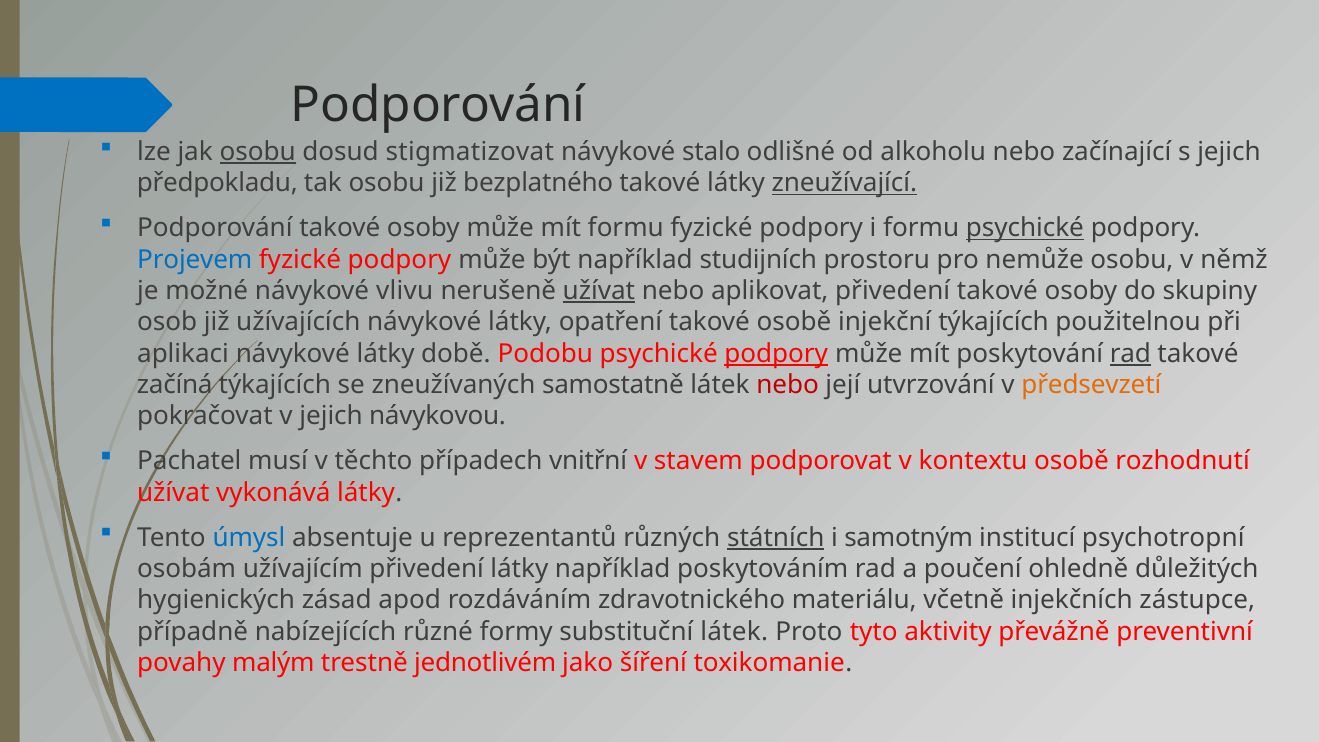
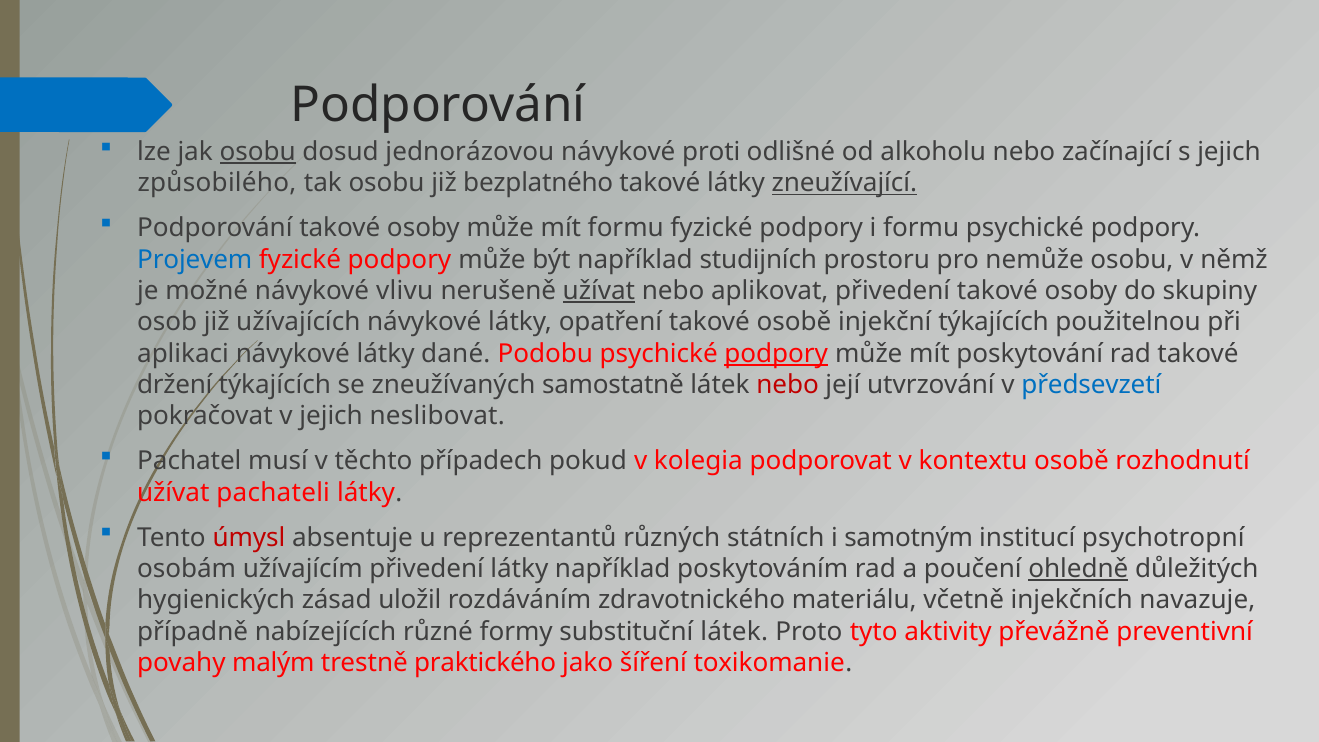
stigmatizovat: stigmatizovat -> jednorázovou
stalo: stalo -> proti
předpokladu: předpokladu -> způsobilého
psychické at (1025, 228) underline: present -> none
době: době -> dané
rad at (1130, 354) underline: present -> none
začíná: začíná -> držení
předsevzetí colour: orange -> blue
návykovou: návykovou -> neslibovat
vnitřní: vnitřní -> pokud
stavem: stavem -> kolegia
vykonává: vykonává -> pachateli
úmysl colour: blue -> red
státních underline: present -> none
ohledně underline: none -> present
apod: apod -> uložil
zástupce: zástupce -> navazuje
jednotlivém: jednotlivém -> praktického
